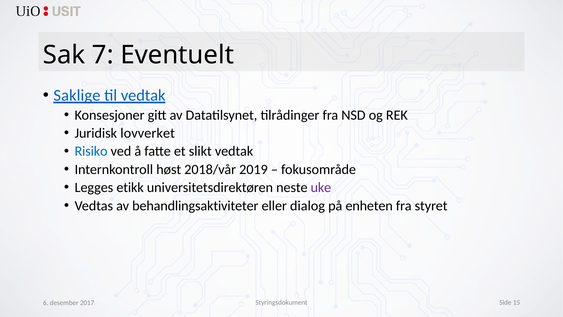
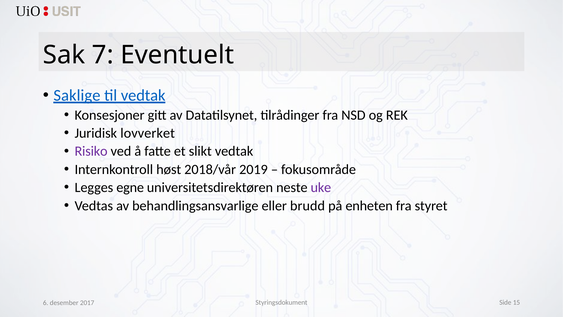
Risiko colour: blue -> purple
etikk: etikk -> egne
behandlingsaktiviteter: behandlingsaktiviteter -> behandlingsansvarlige
dialog: dialog -> brudd
